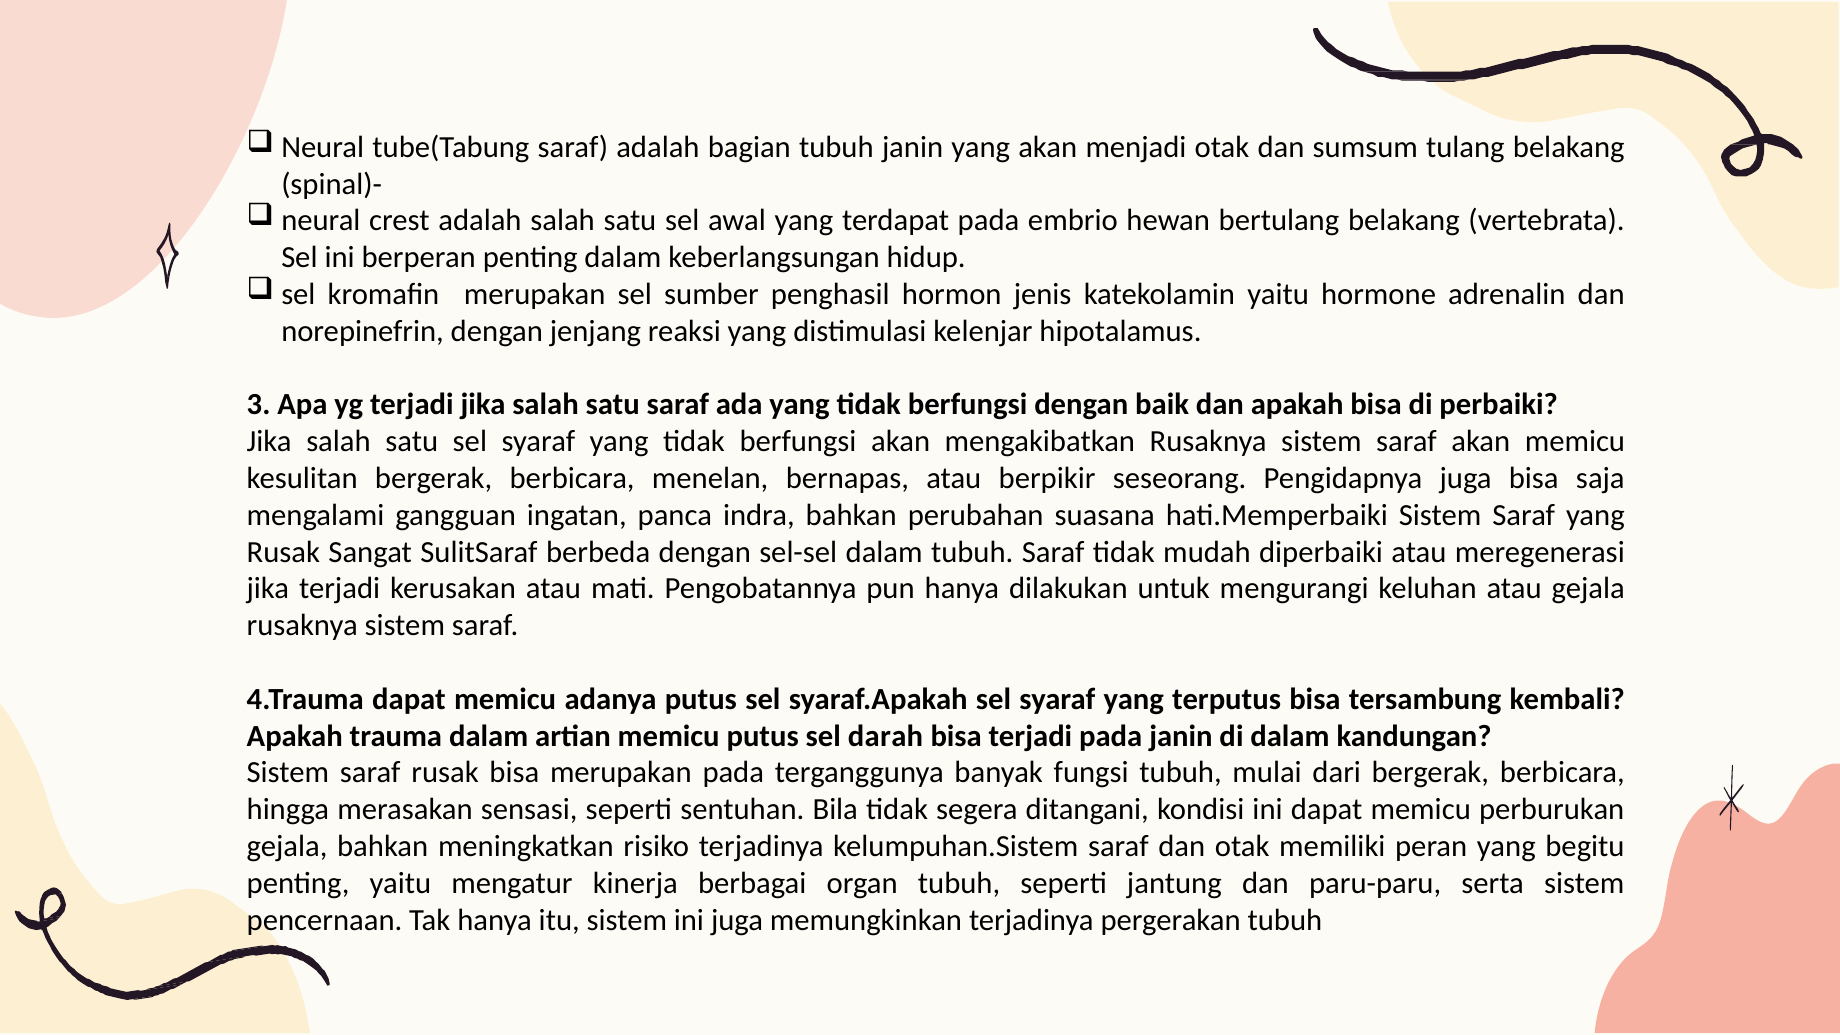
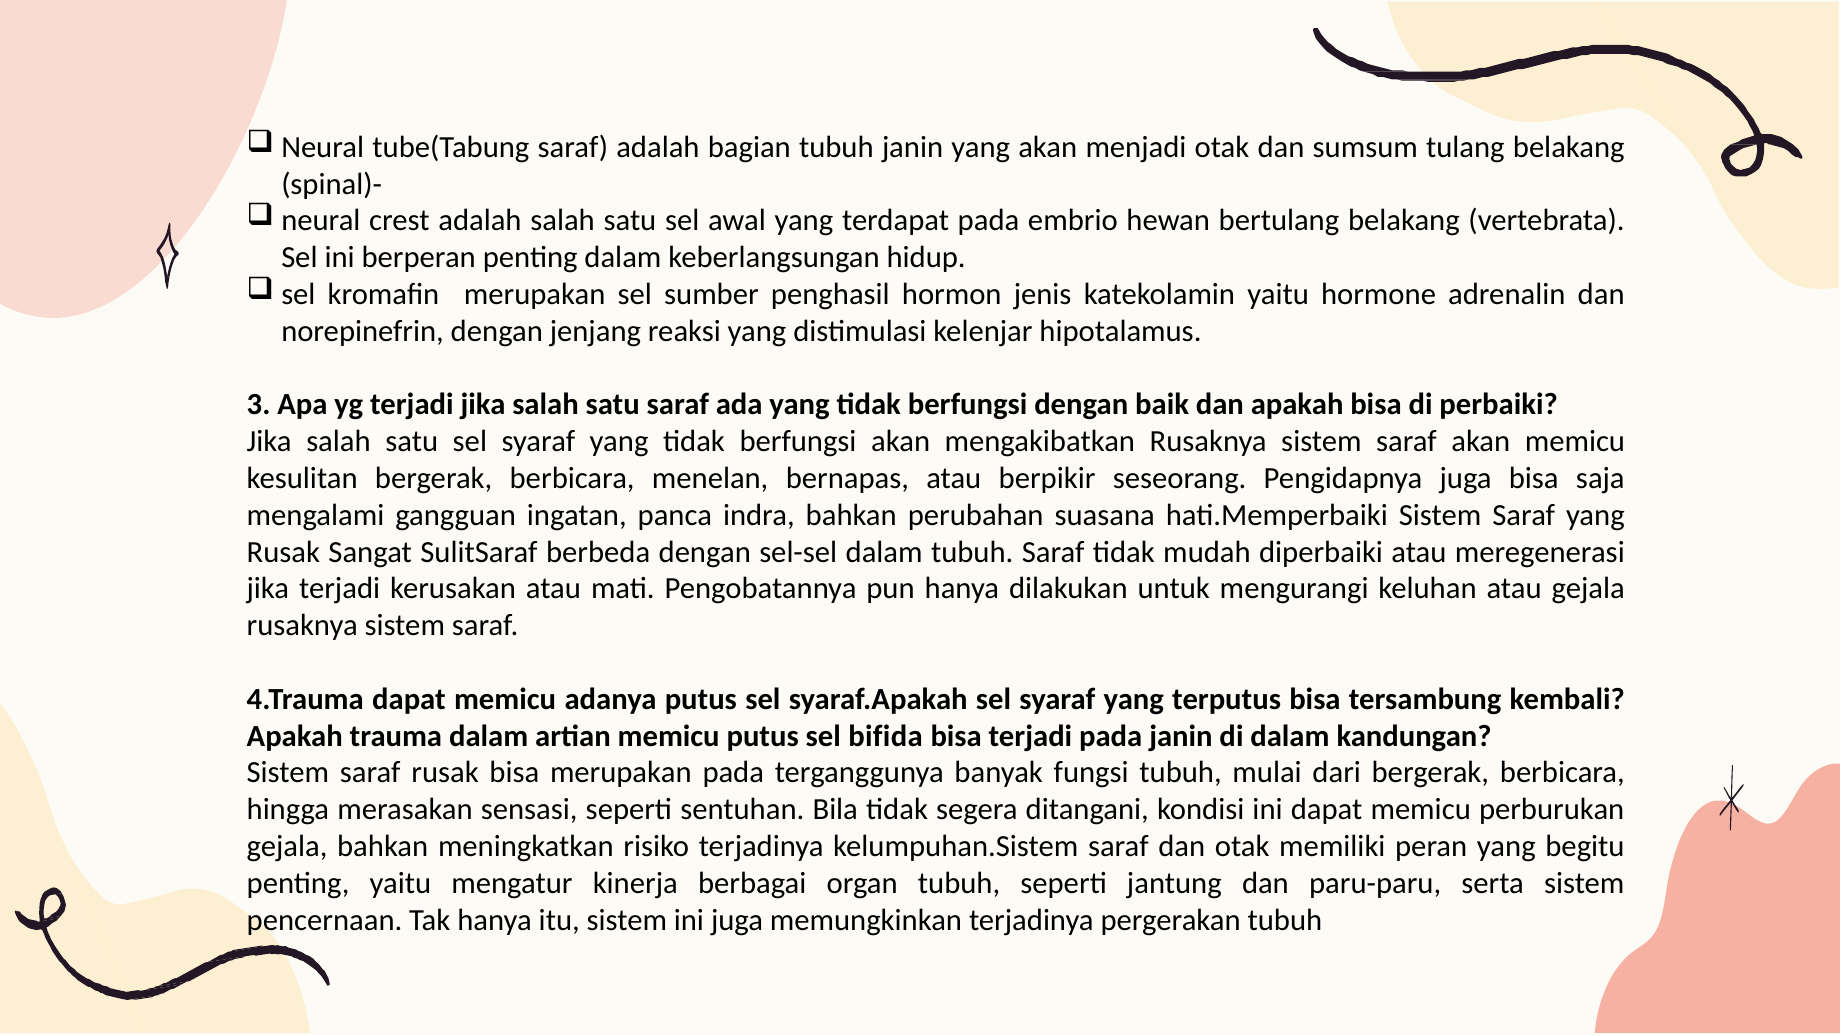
darah: darah -> bifida
